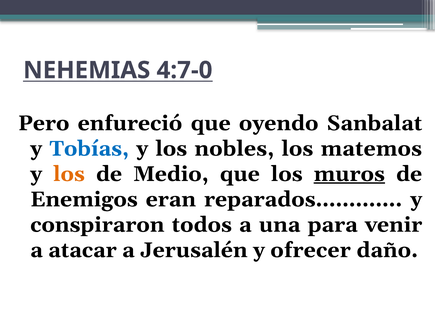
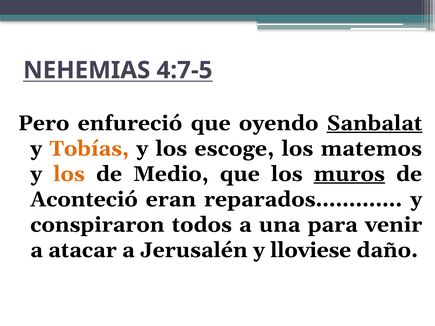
4:7-0: 4:7-0 -> 4:7-5
Sanbalat underline: none -> present
Tobías colour: blue -> orange
nobles: nobles -> escoge
Enemigos: Enemigos -> Aconteció
ofrecer: ofrecer -> lloviese
